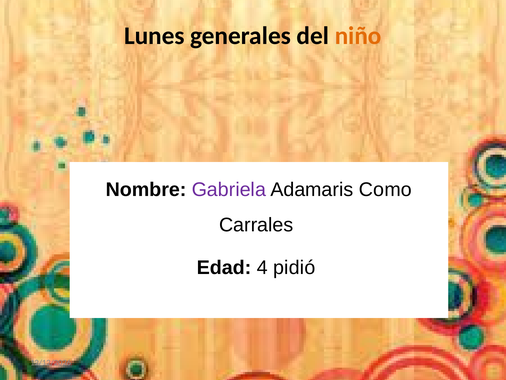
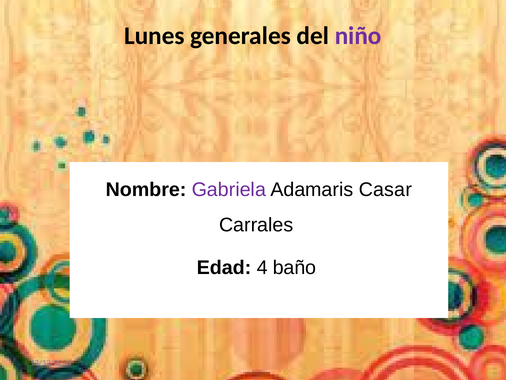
niño colour: orange -> purple
Como: Como -> Casar
pidió: pidió -> baño
